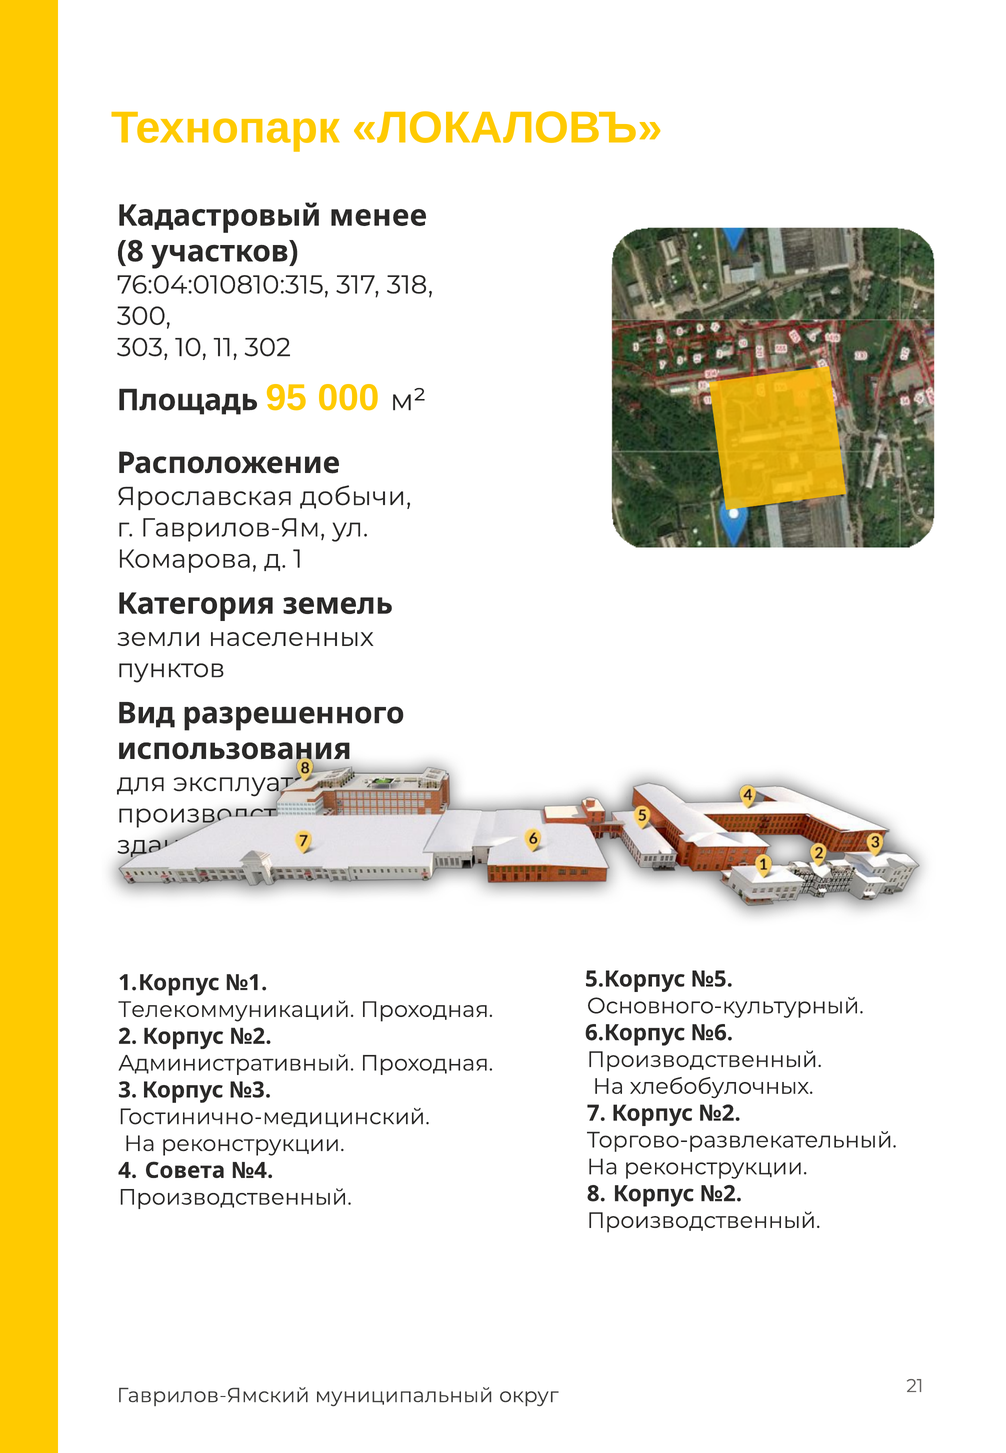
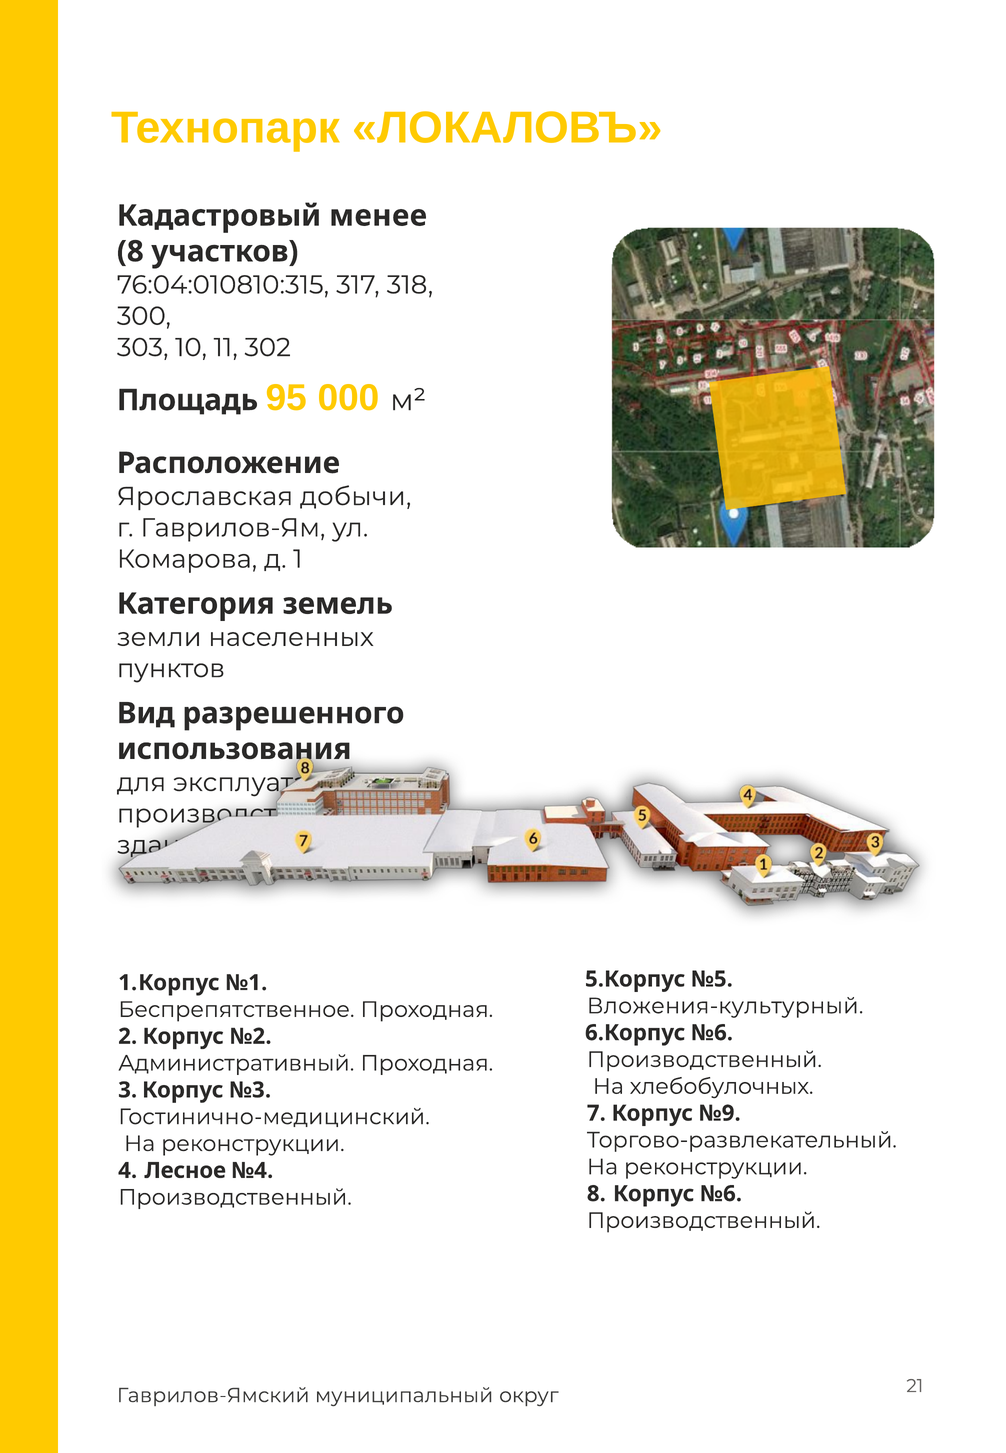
Основного-культурный: Основного-культурный -> Вложения-культурный
Телекоммуникаций: Телекоммуникаций -> Беспрепятственное
№2 at (720, 1113): №2 -> №9
Совета: Совета -> Лесное
8 Корпус №2: №2 -> №6
